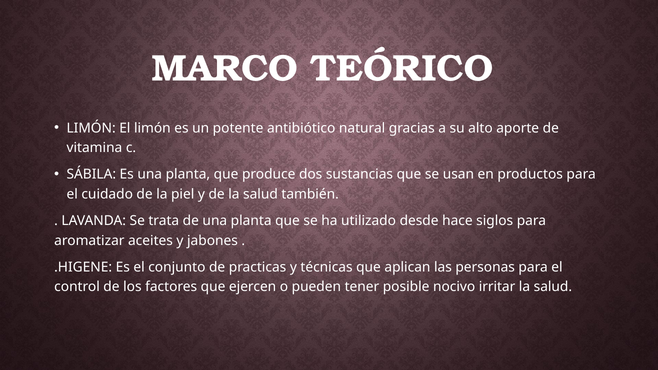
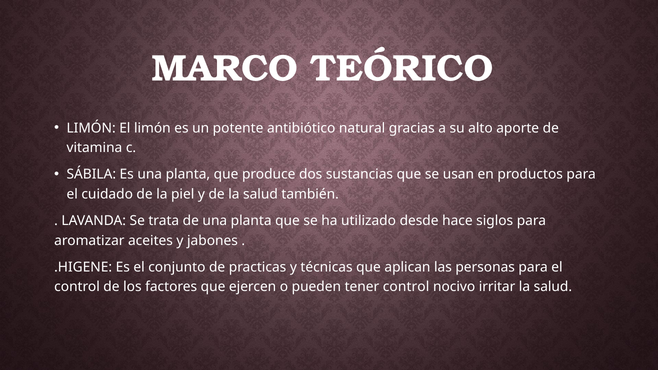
tener posible: posible -> control
